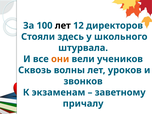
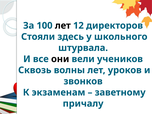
они colour: orange -> black
